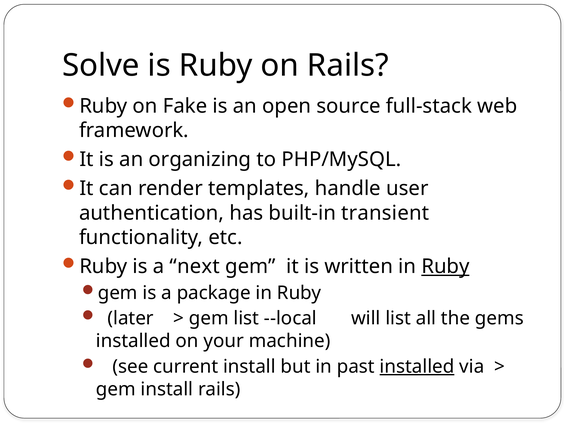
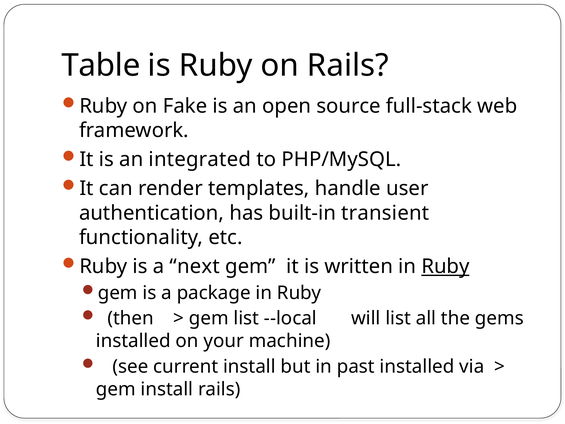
Solve: Solve -> Table
organizing: organizing -> integrated
later: later -> then
installed at (417, 366) underline: present -> none
